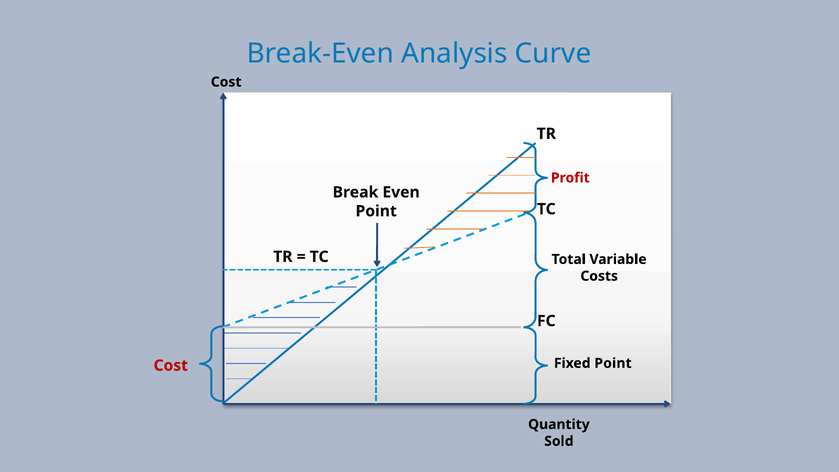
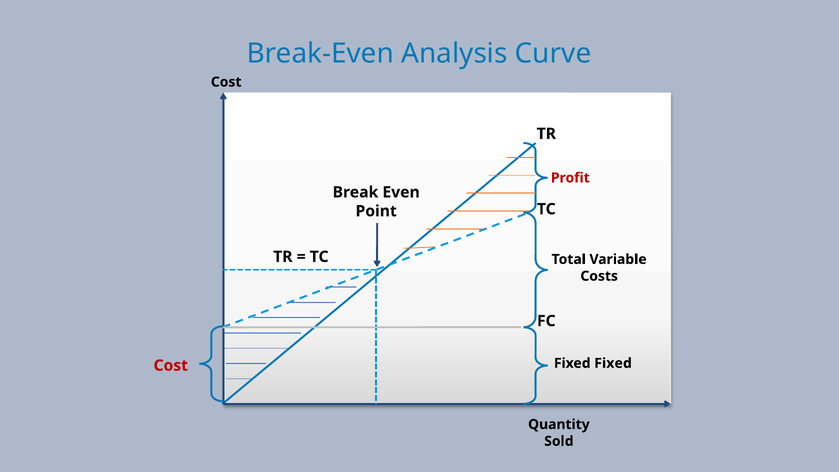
Fixed Point: Point -> Fixed
